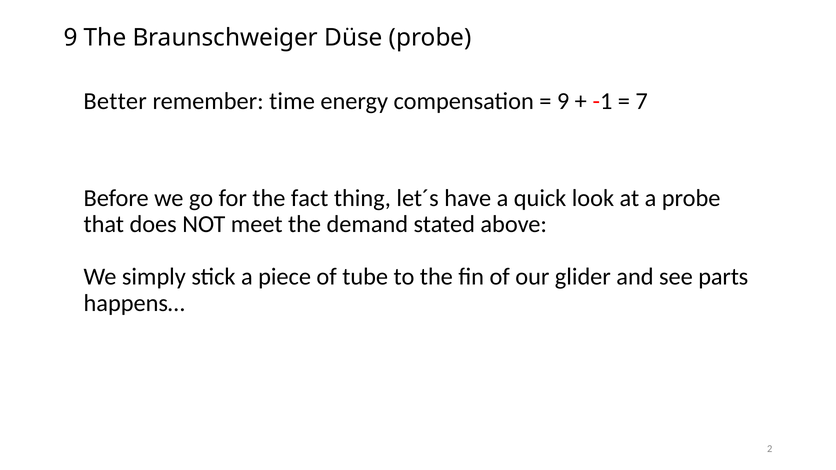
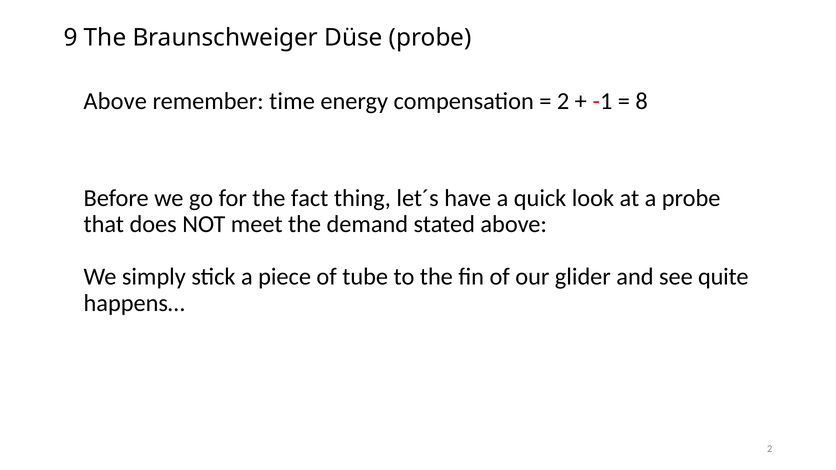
Better at (115, 101): Better -> Above
9 at (563, 101): 9 -> 2
7: 7 -> 8
parts: parts -> quite
